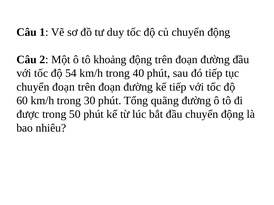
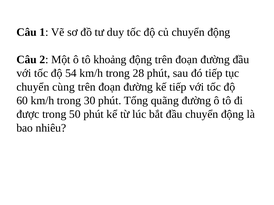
40: 40 -> 28
chuyển đoạn: đoạn -> cùng
